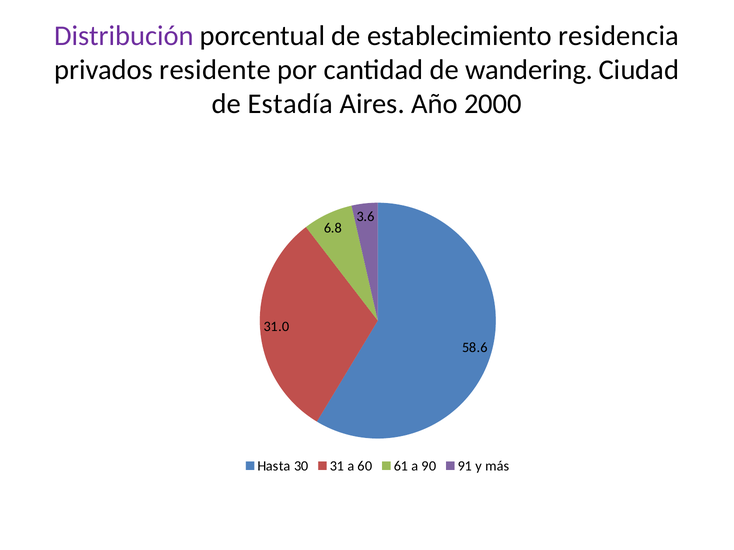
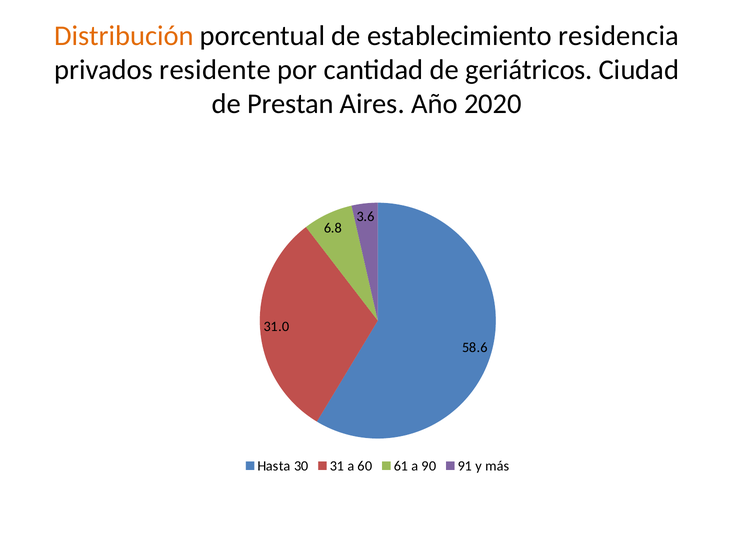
Distribución colour: purple -> orange
wandering: wandering -> geriátricos
Estadía: Estadía -> Prestan
2000: 2000 -> 2020
